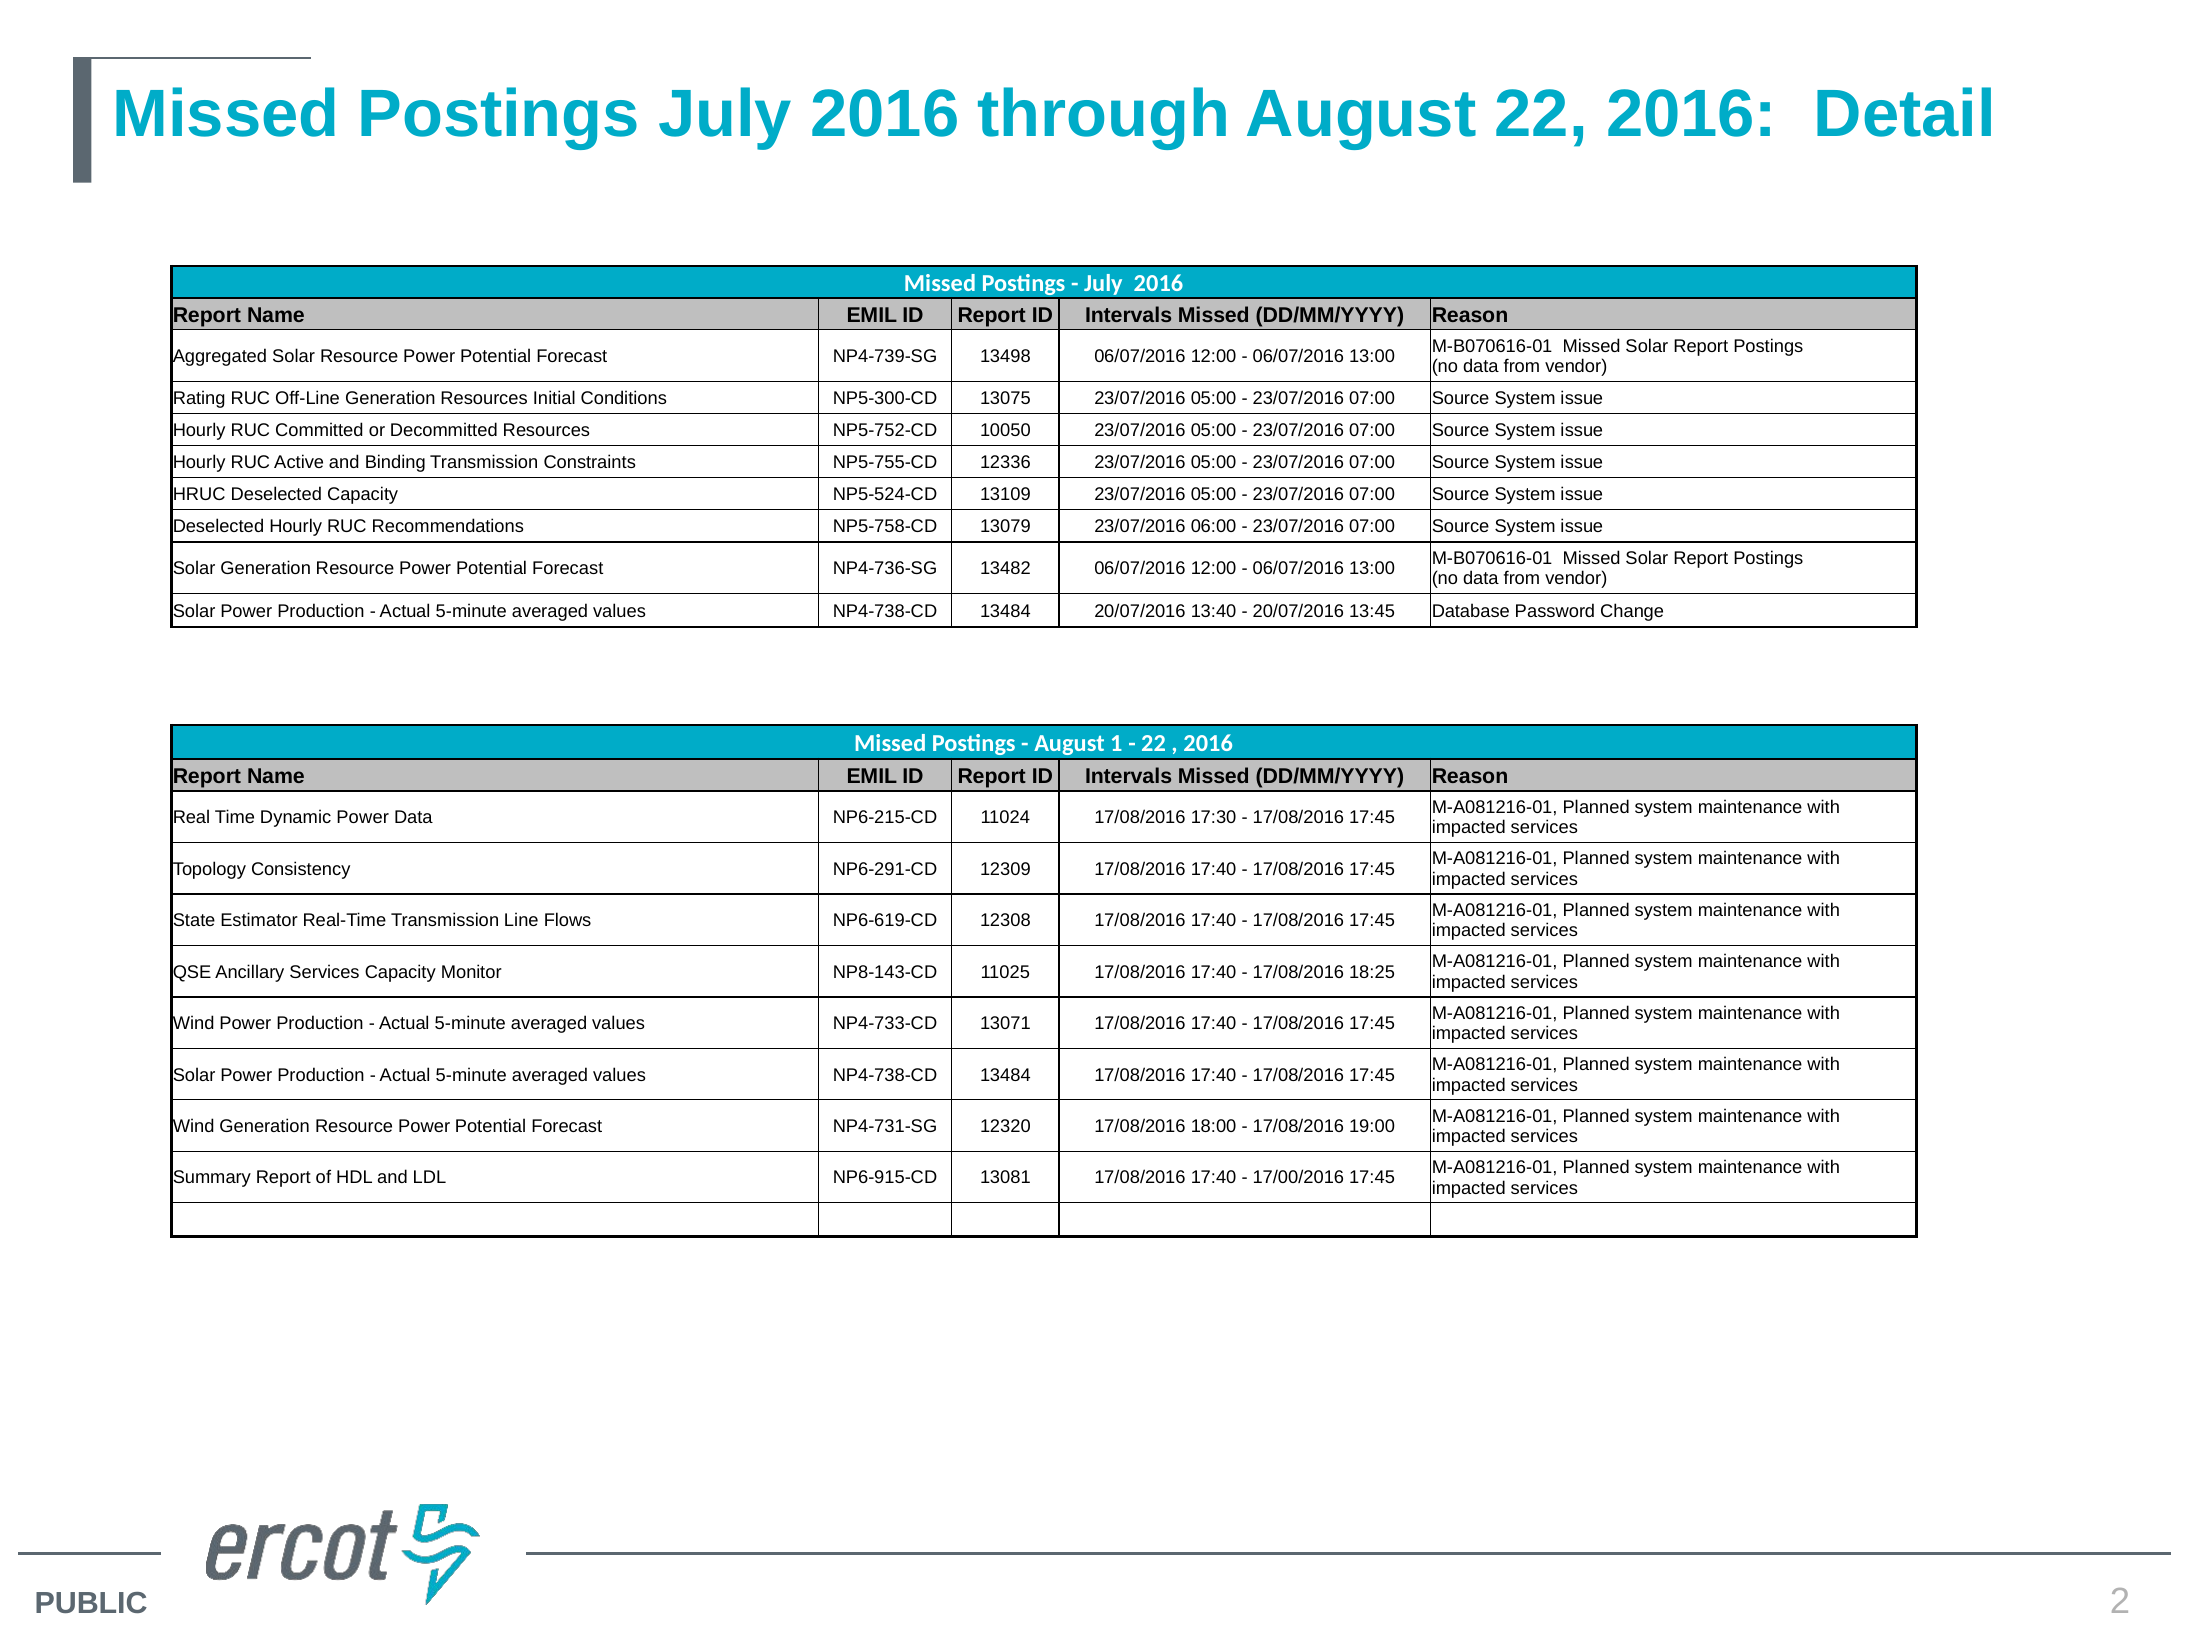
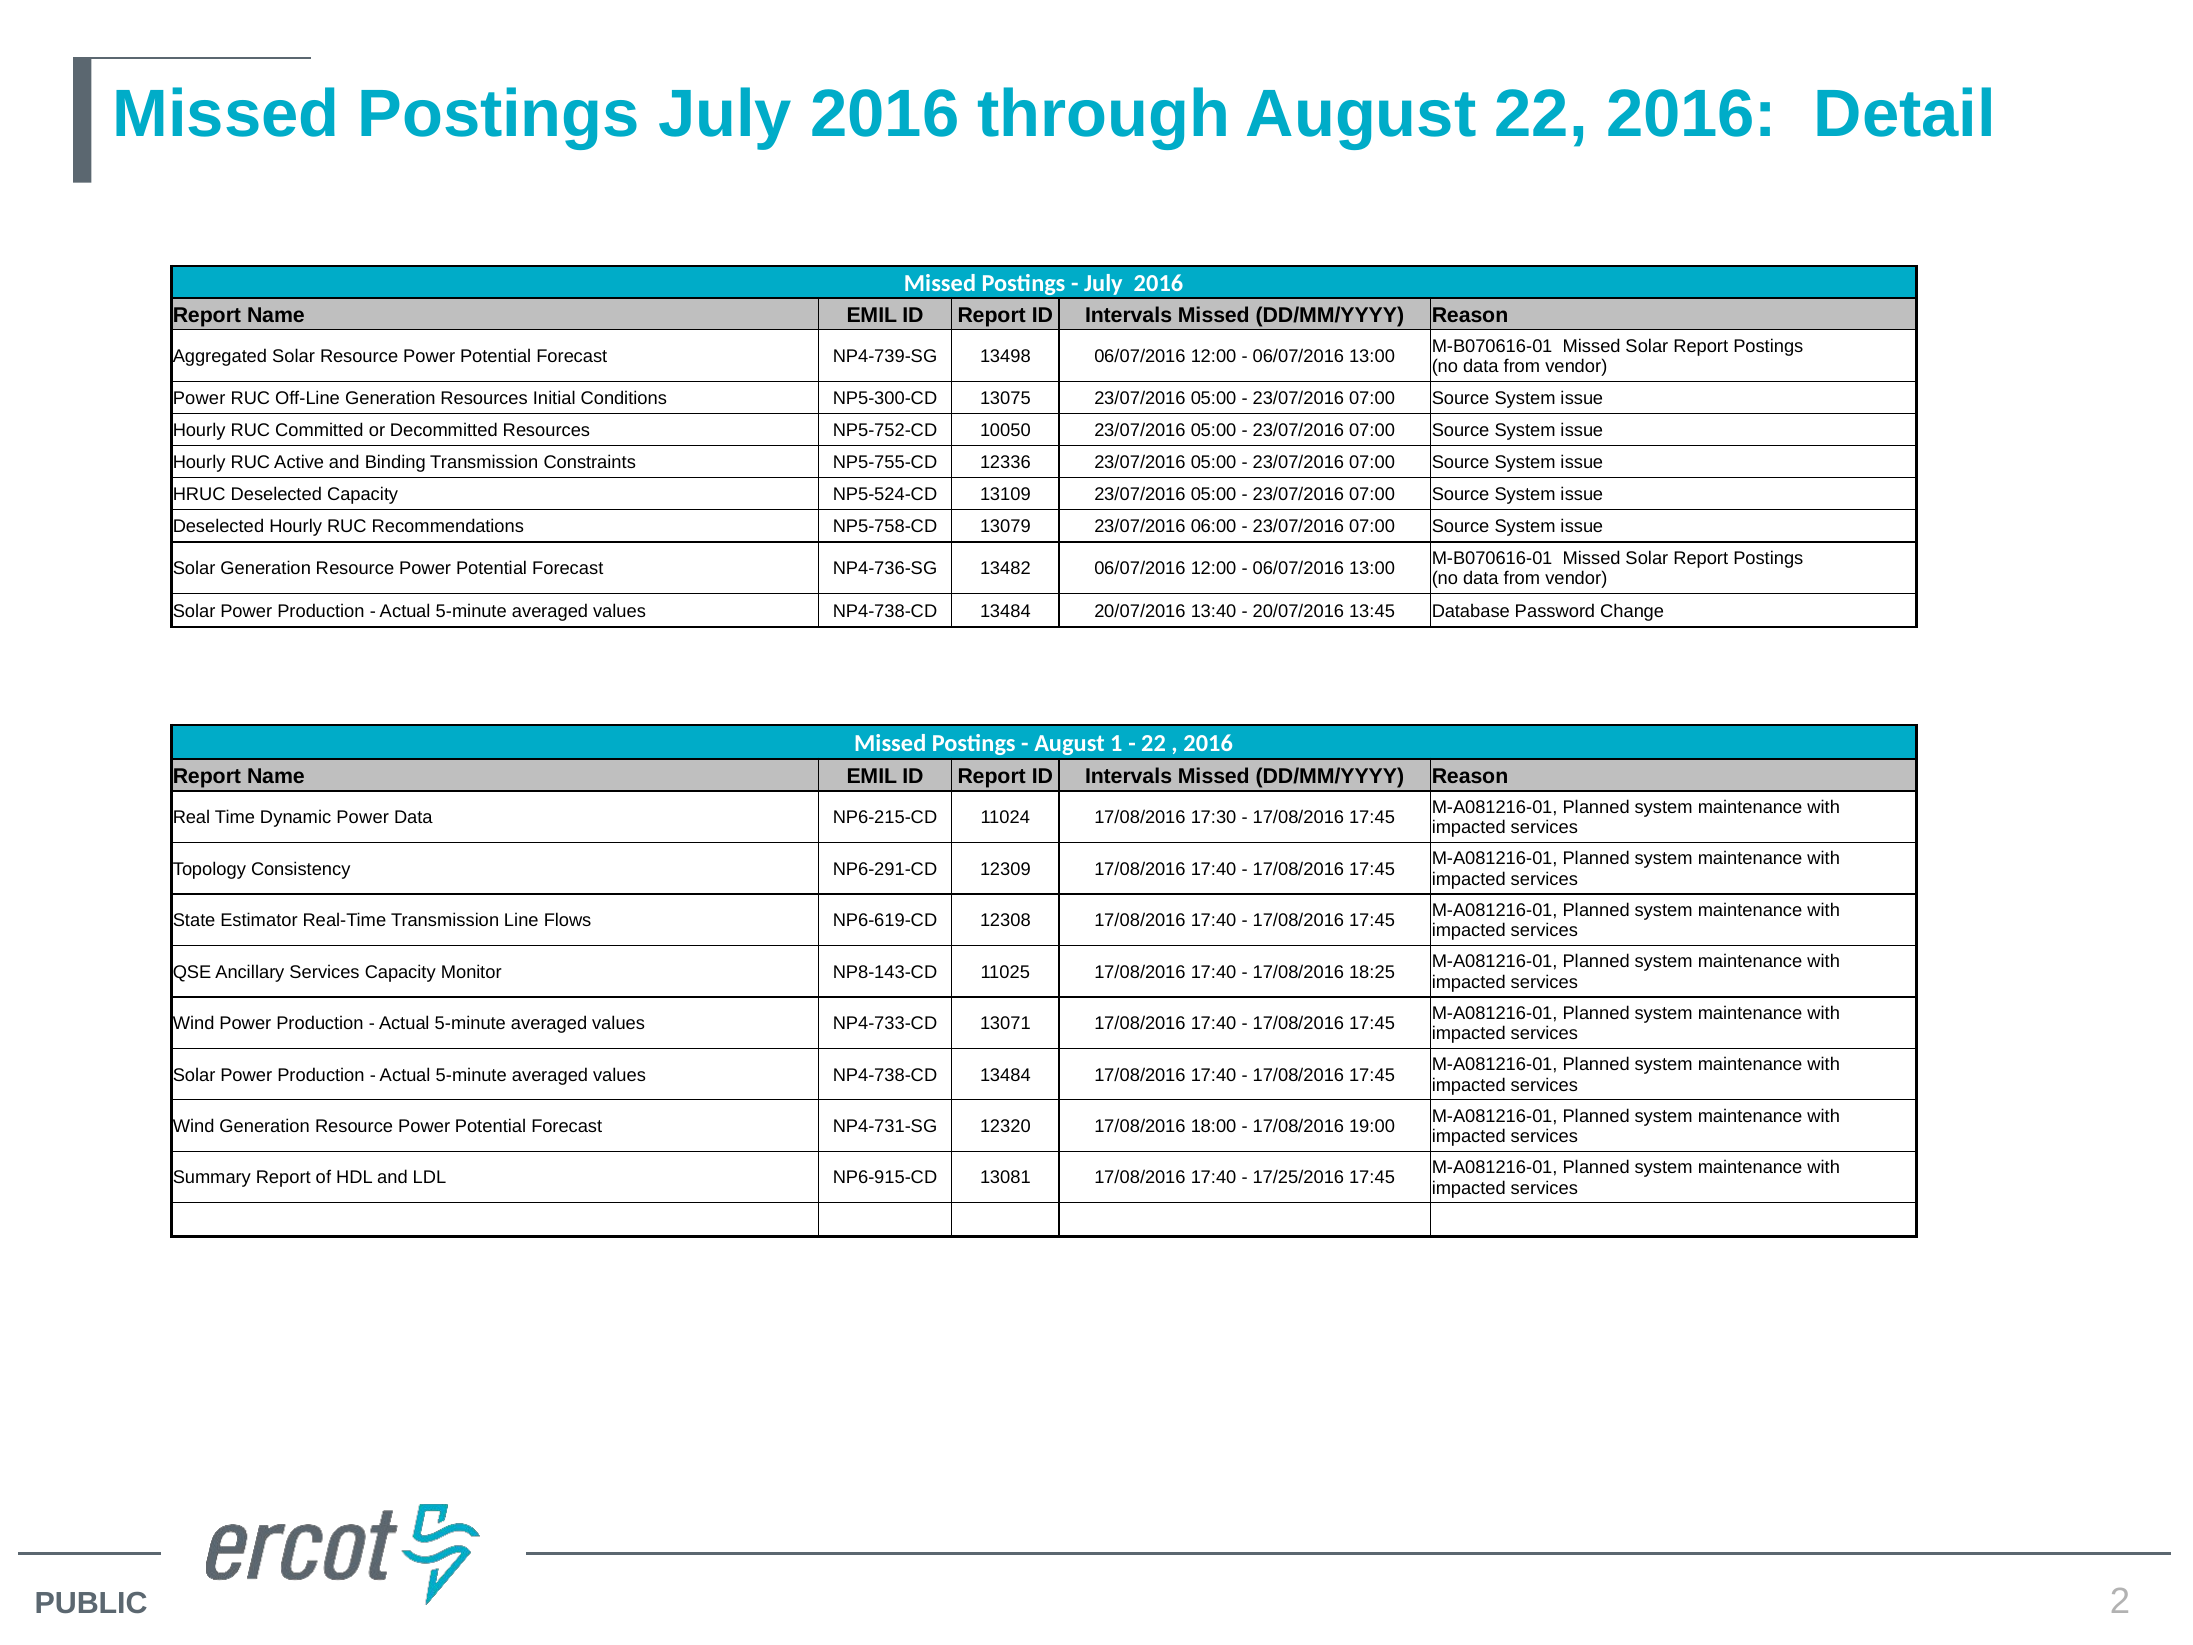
Rating at (199, 398): Rating -> Power
17/00/2016: 17/00/2016 -> 17/25/2016
